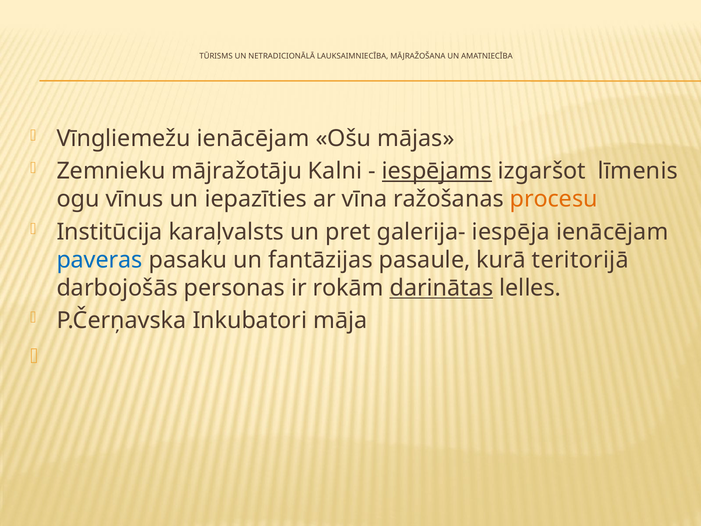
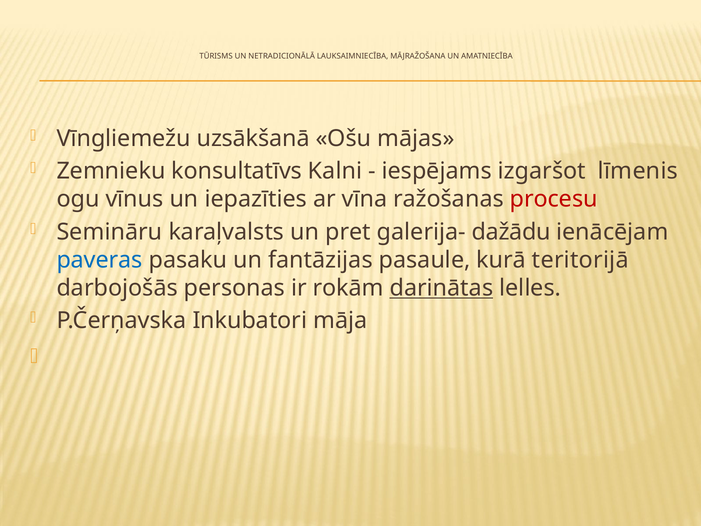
Vīngliemežu ienācējam: ienācējam -> uzsākšanā
mājražotāju: mājražotāju -> konsultatīvs
iespējams underline: present -> none
procesu colour: orange -> red
Institūcija: Institūcija -> Semināru
iespēja: iespēja -> dažādu
